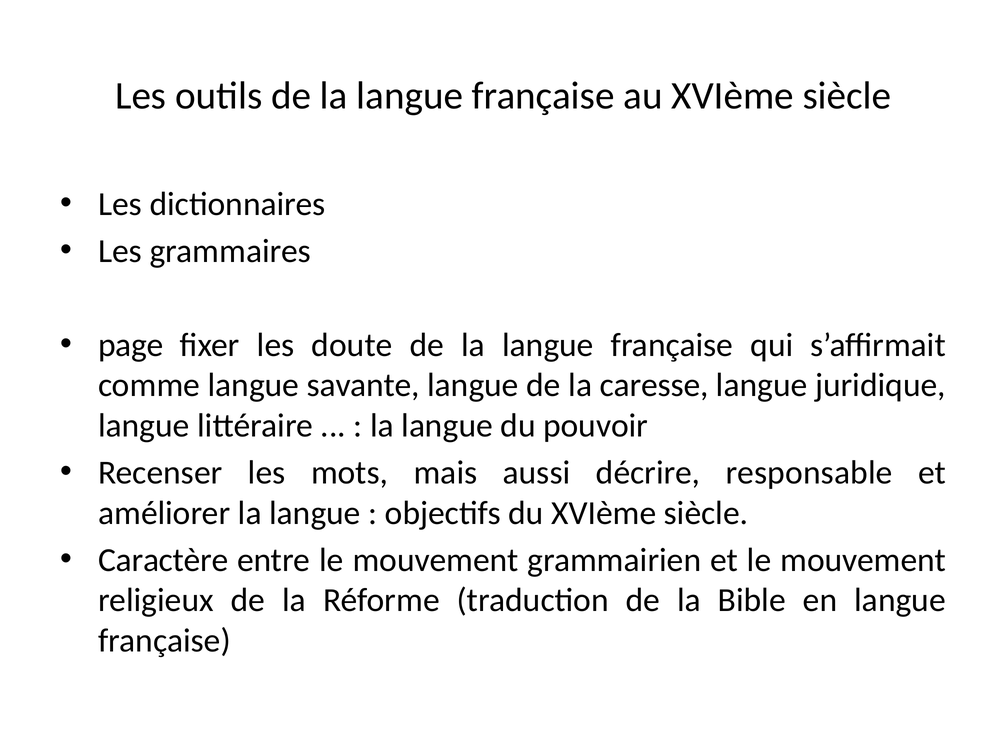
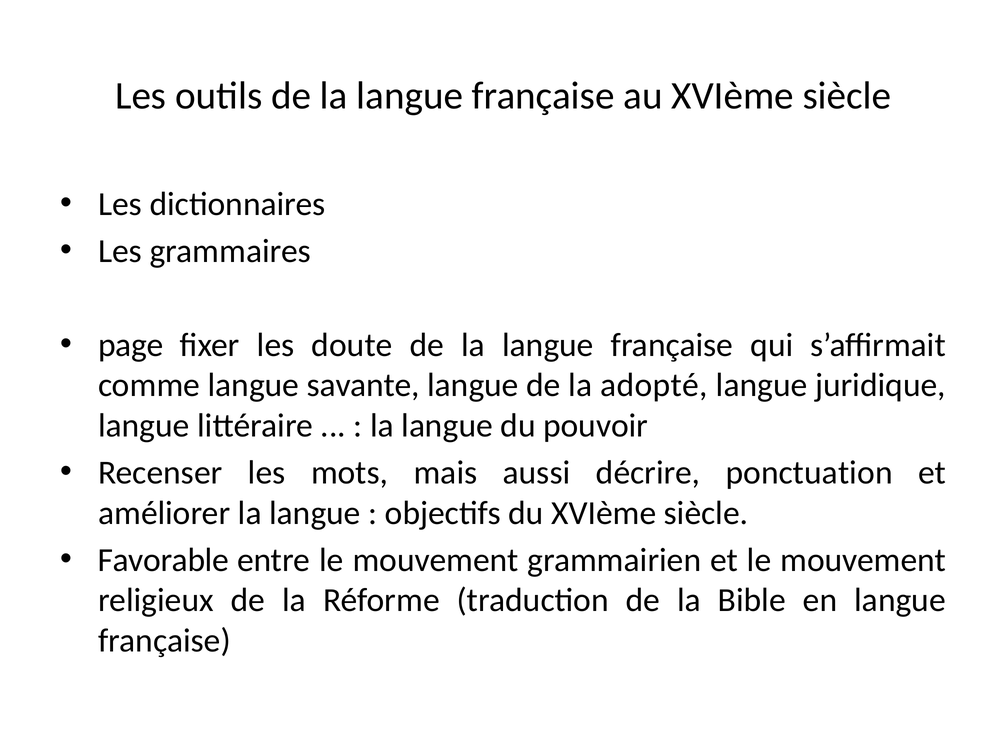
caresse: caresse -> adopté
responsable: responsable -> ponctuation
Caractère: Caractère -> Favorable
